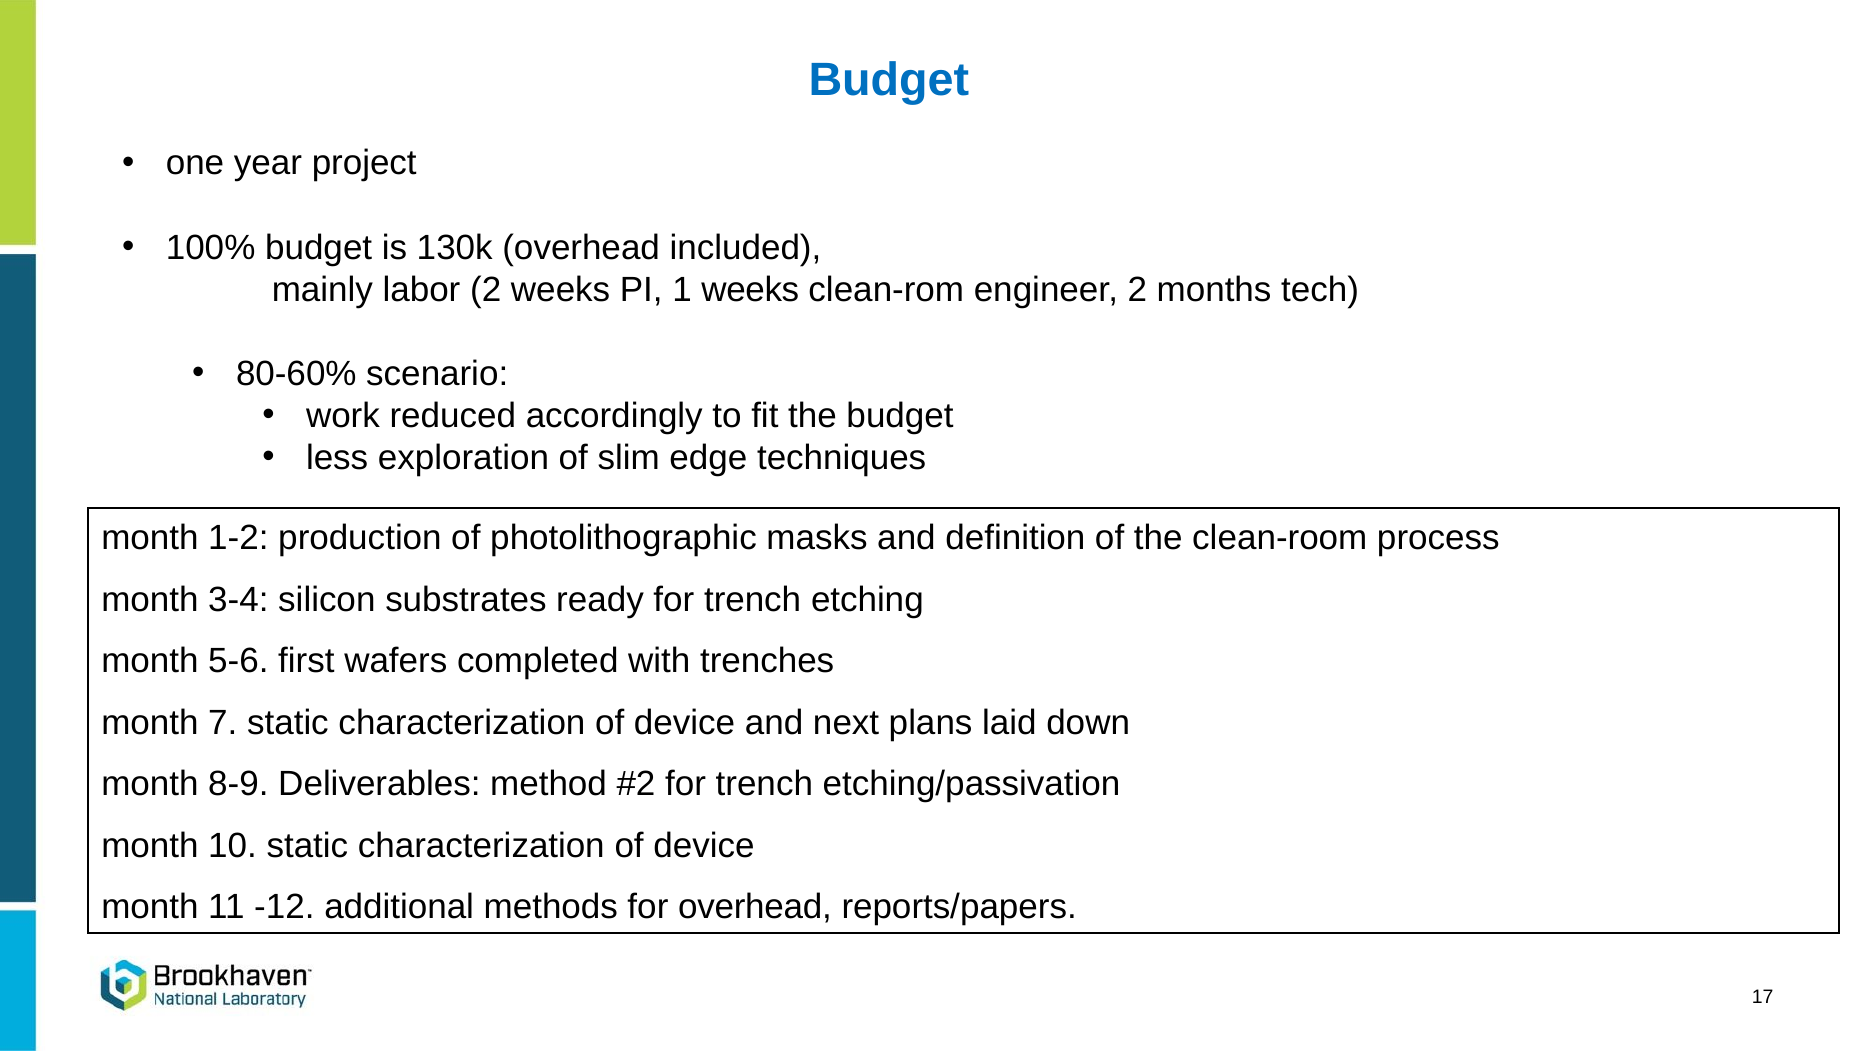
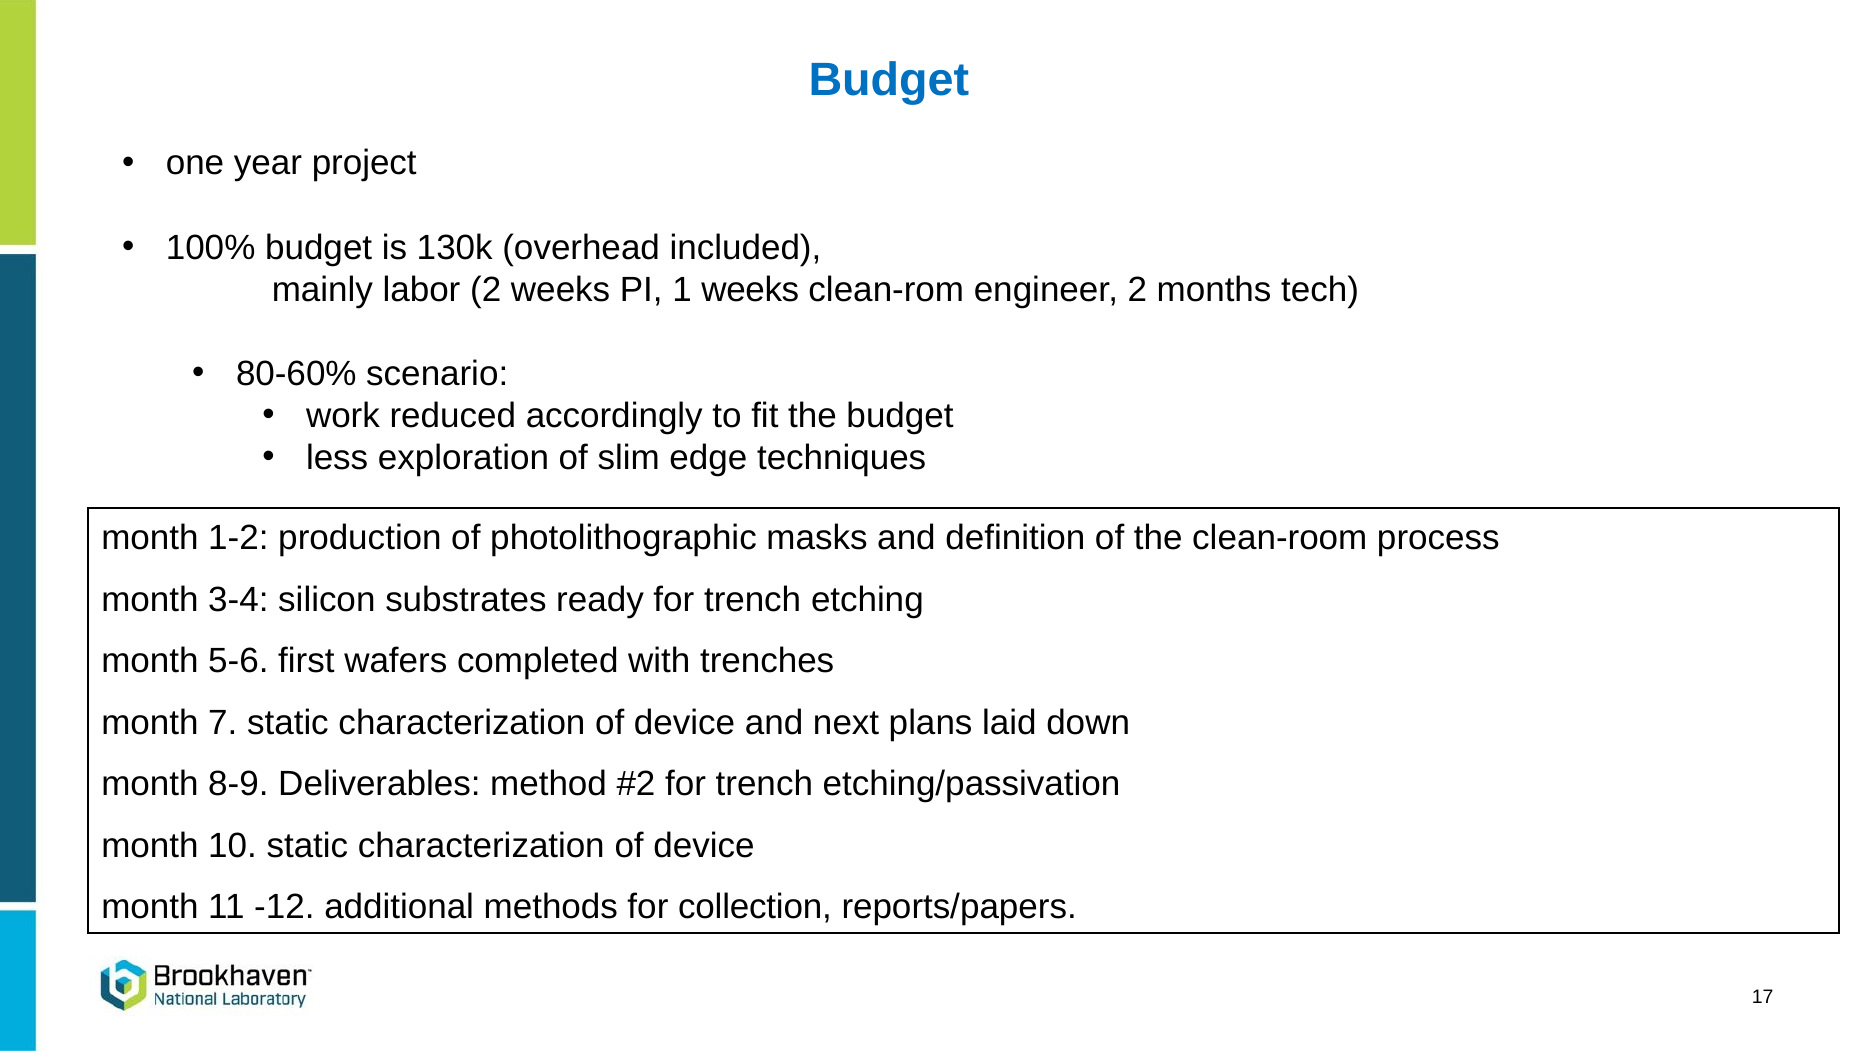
for overhead: overhead -> collection
